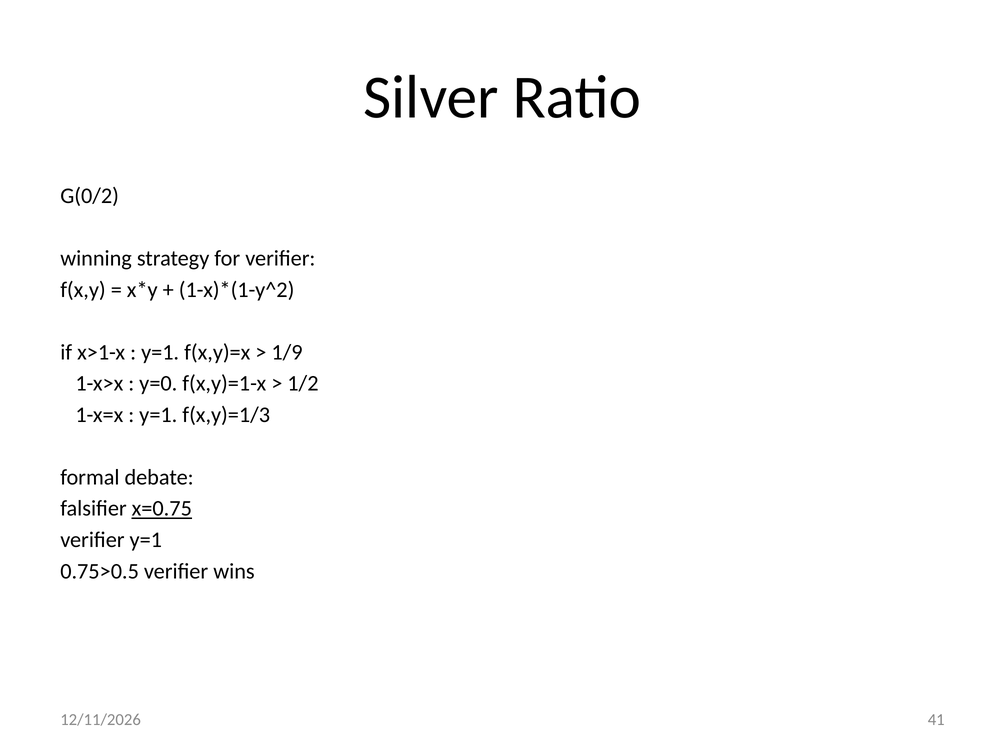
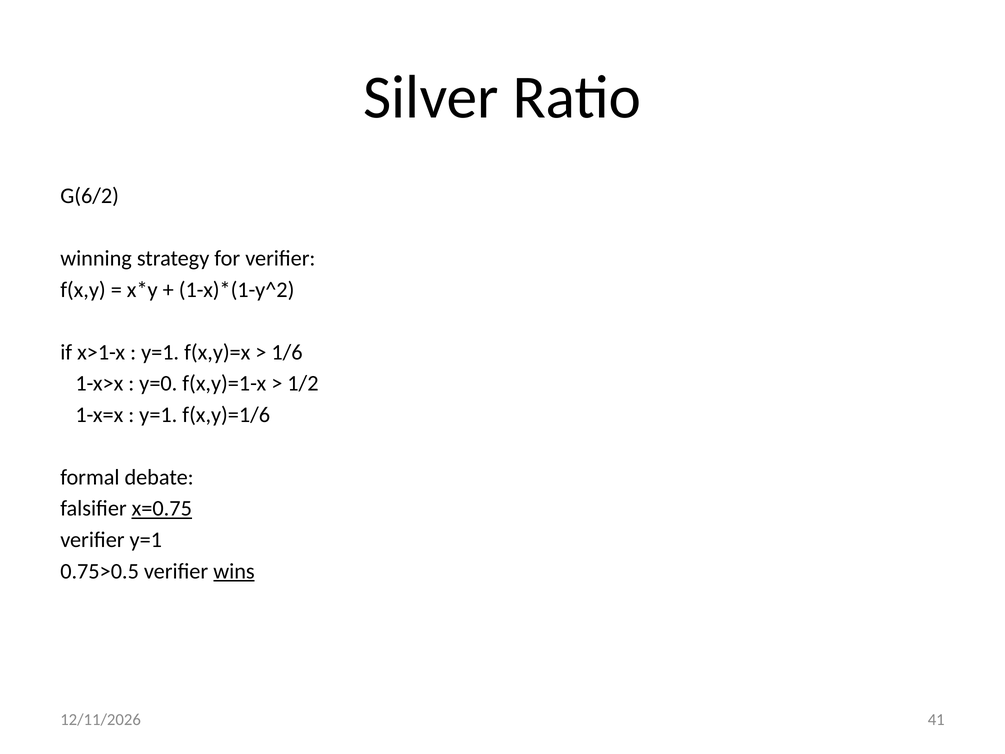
G(0/2: G(0/2 -> G(6/2
1/9: 1/9 -> 1/6
f(x,y)=1/3: f(x,y)=1/3 -> f(x,y)=1/6
wins underline: none -> present
